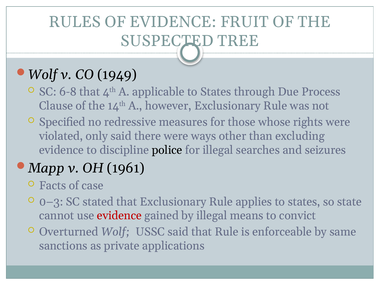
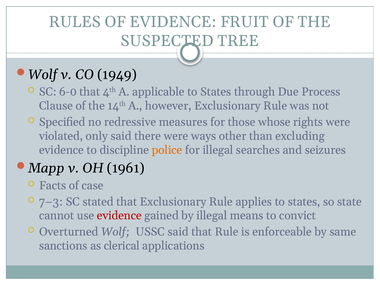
6-8: 6-8 -> 6-0
police colour: black -> orange
0–3: 0–3 -> 7–3
private: private -> clerical
